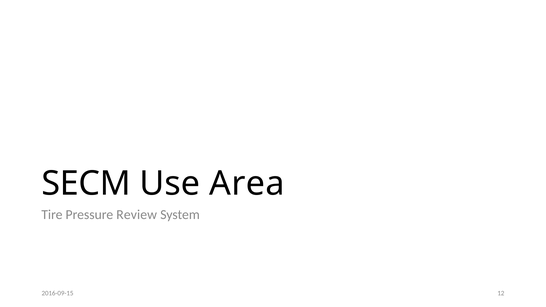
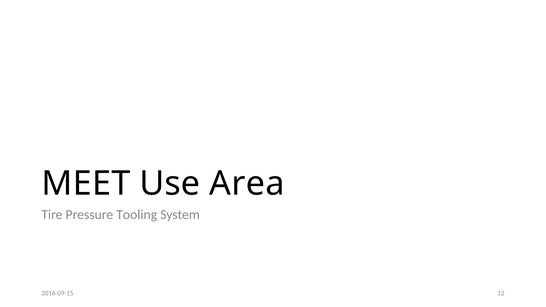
SECM: SECM -> MEET
Review: Review -> Tooling
